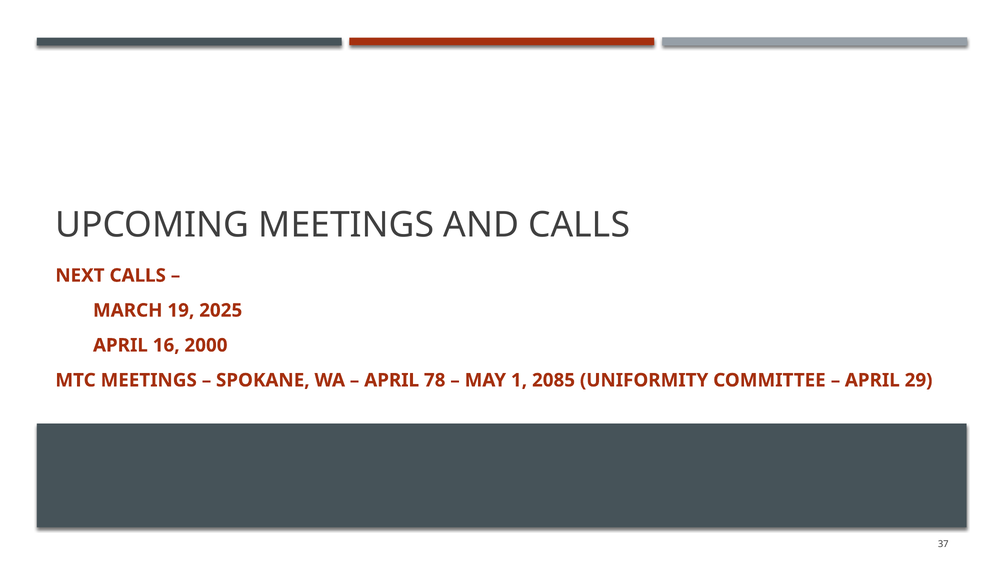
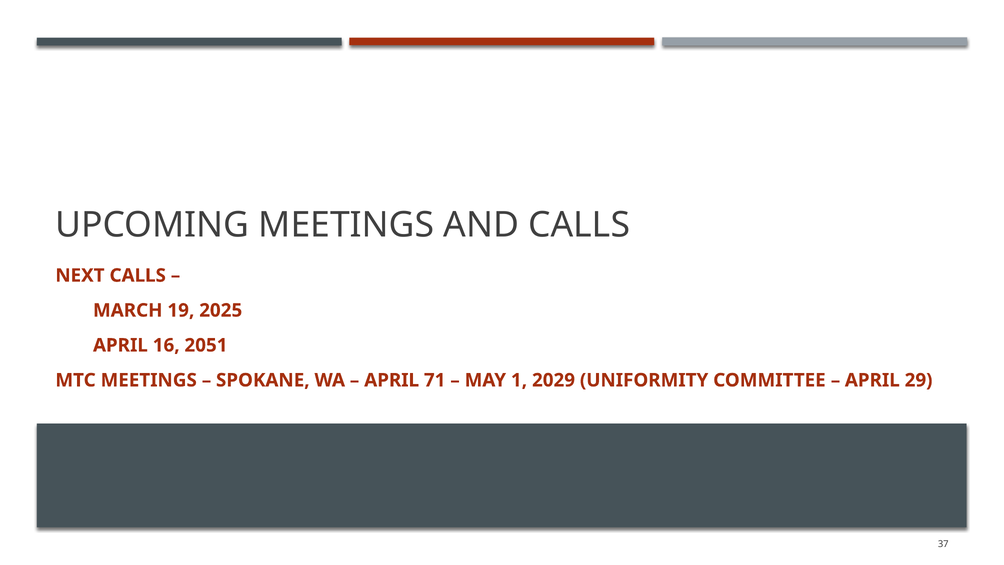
2000: 2000 -> 2051
78: 78 -> 71
2085: 2085 -> 2029
